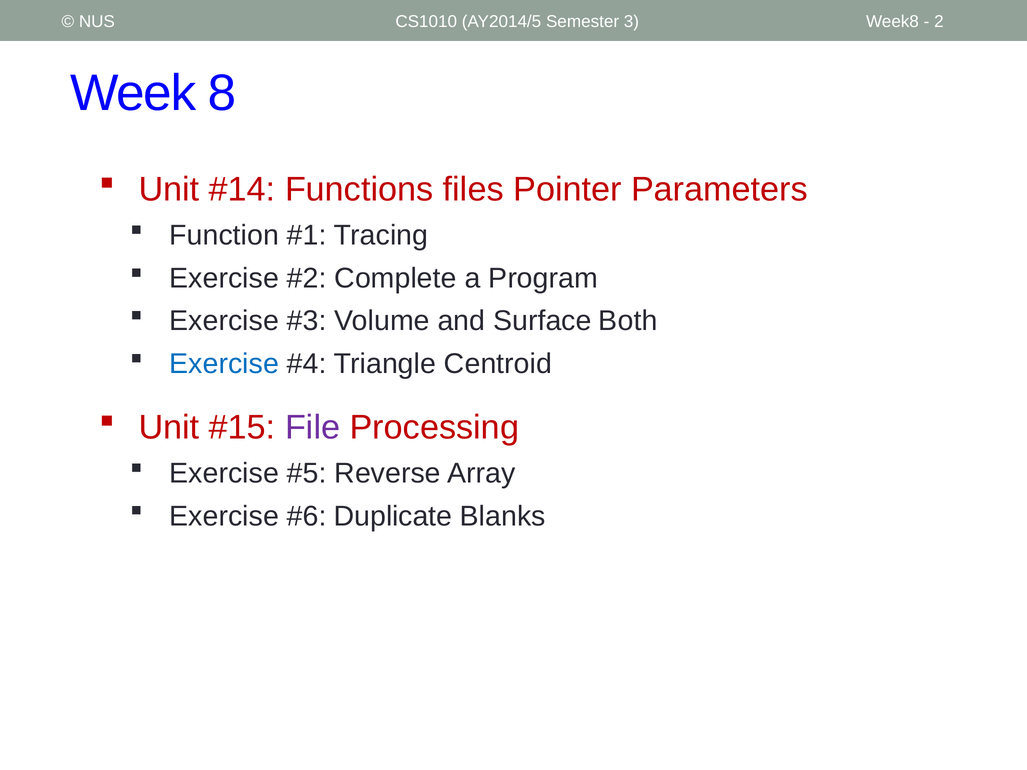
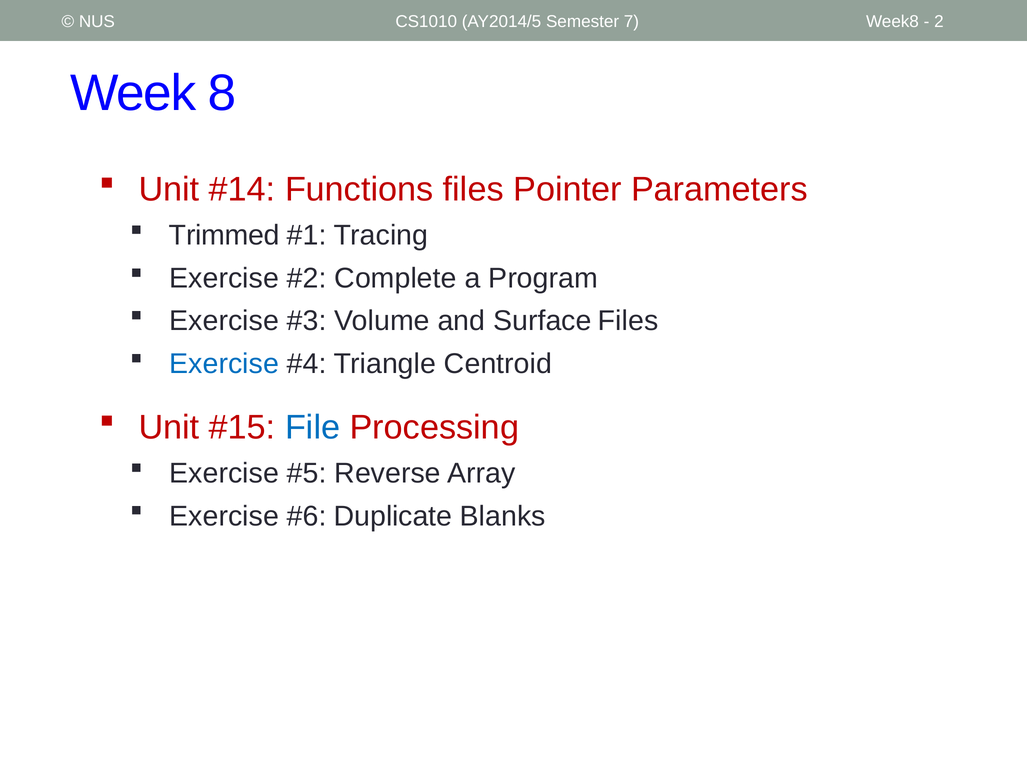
3: 3 -> 7
Function: Function -> Trimmed
Surface Both: Both -> Files
File colour: purple -> blue
